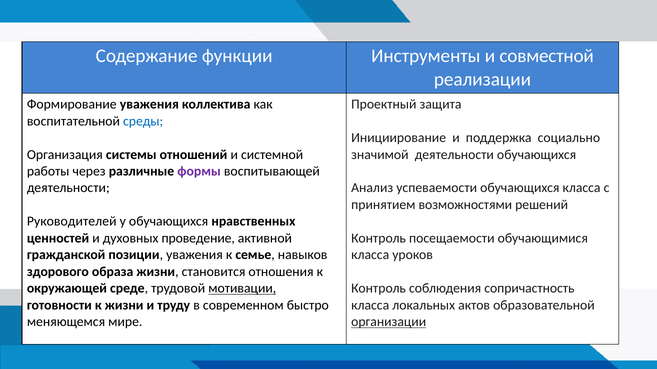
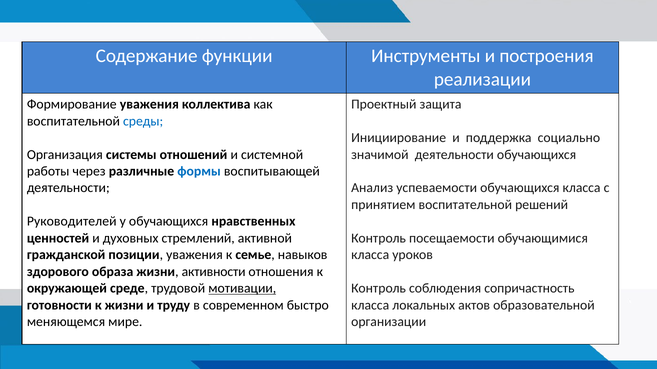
совместной: совместной -> построения
формы colour: purple -> blue
принятием возможностями: возможностями -> воспитательной
проведение: проведение -> стремлений
становится: становится -> активности
организации underline: present -> none
